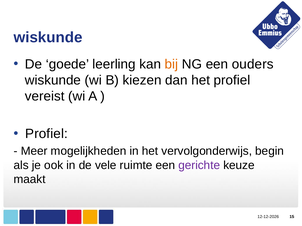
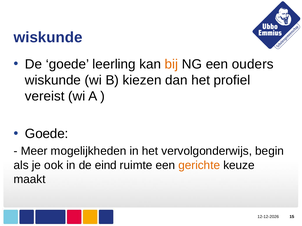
Profiel at (47, 134): Profiel -> Goede
vele: vele -> eind
gerichte colour: purple -> orange
